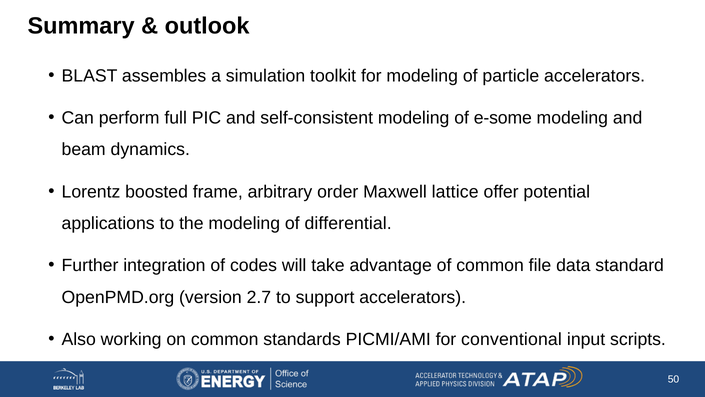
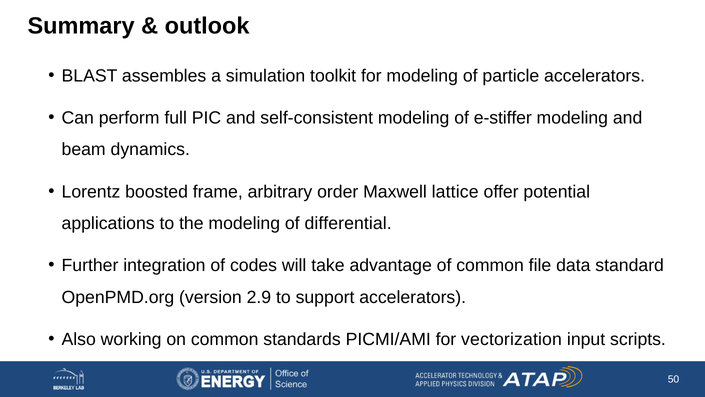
e-some: e-some -> e-stiffer
2.7: 2.7 -> 2.9
conventional: conventional -> vectorization
